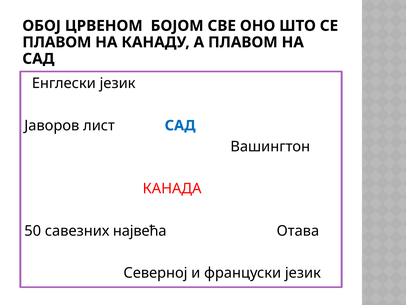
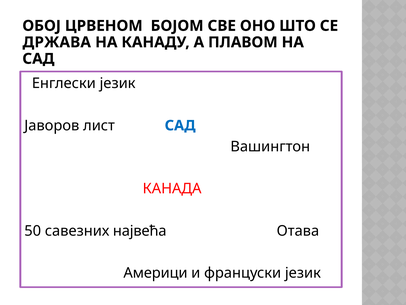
ПЛАВОМ at (57, 42): ПЛАВОМ -> ДРЖАВА
Северној: Северној -> Америци
